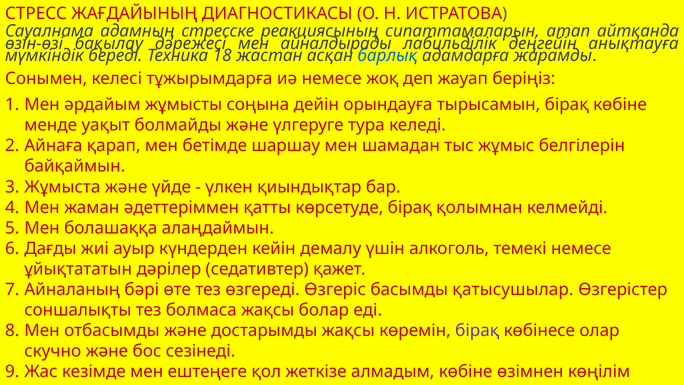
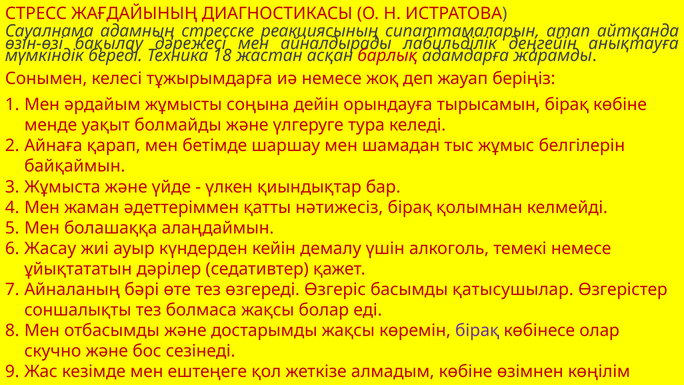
барлық colour: blue -> red
көрсетуде: көрсетуде -> нәтижесіз
Дағды: Дағды -> Жасау
